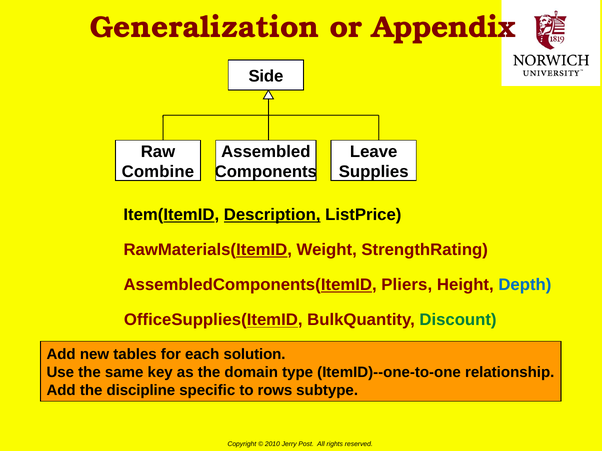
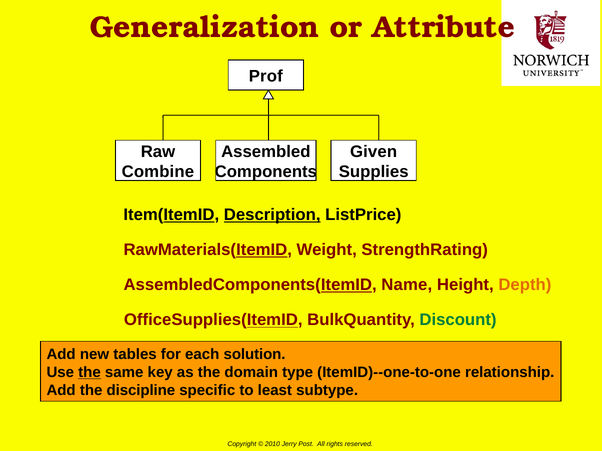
Appendix: Appendix -> Attribute
Side: Side -> Prof
Leave: Leave -> Given
Pliers: Pliers -> Name
Depth colour: blue -> orange
the at (90, 373) underline: none -> present
rows: rows -> least
